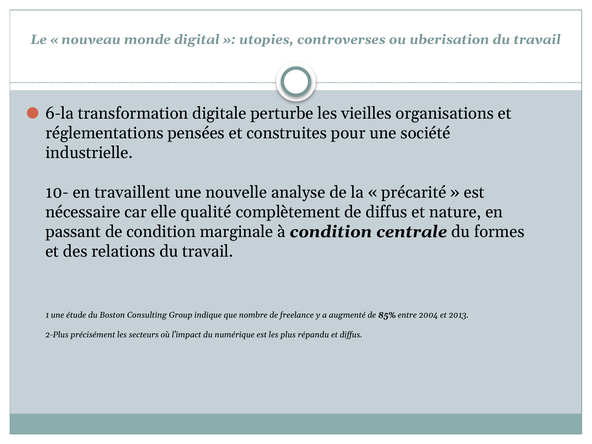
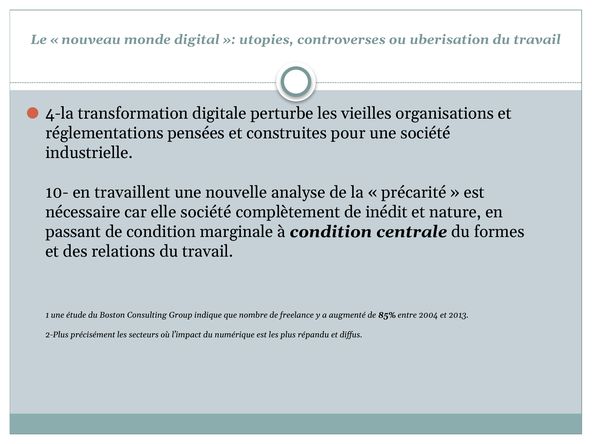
6-la: 6-la -> 4-la
elle qualité: qualité -> société
de diffus: diffus -> inédit
